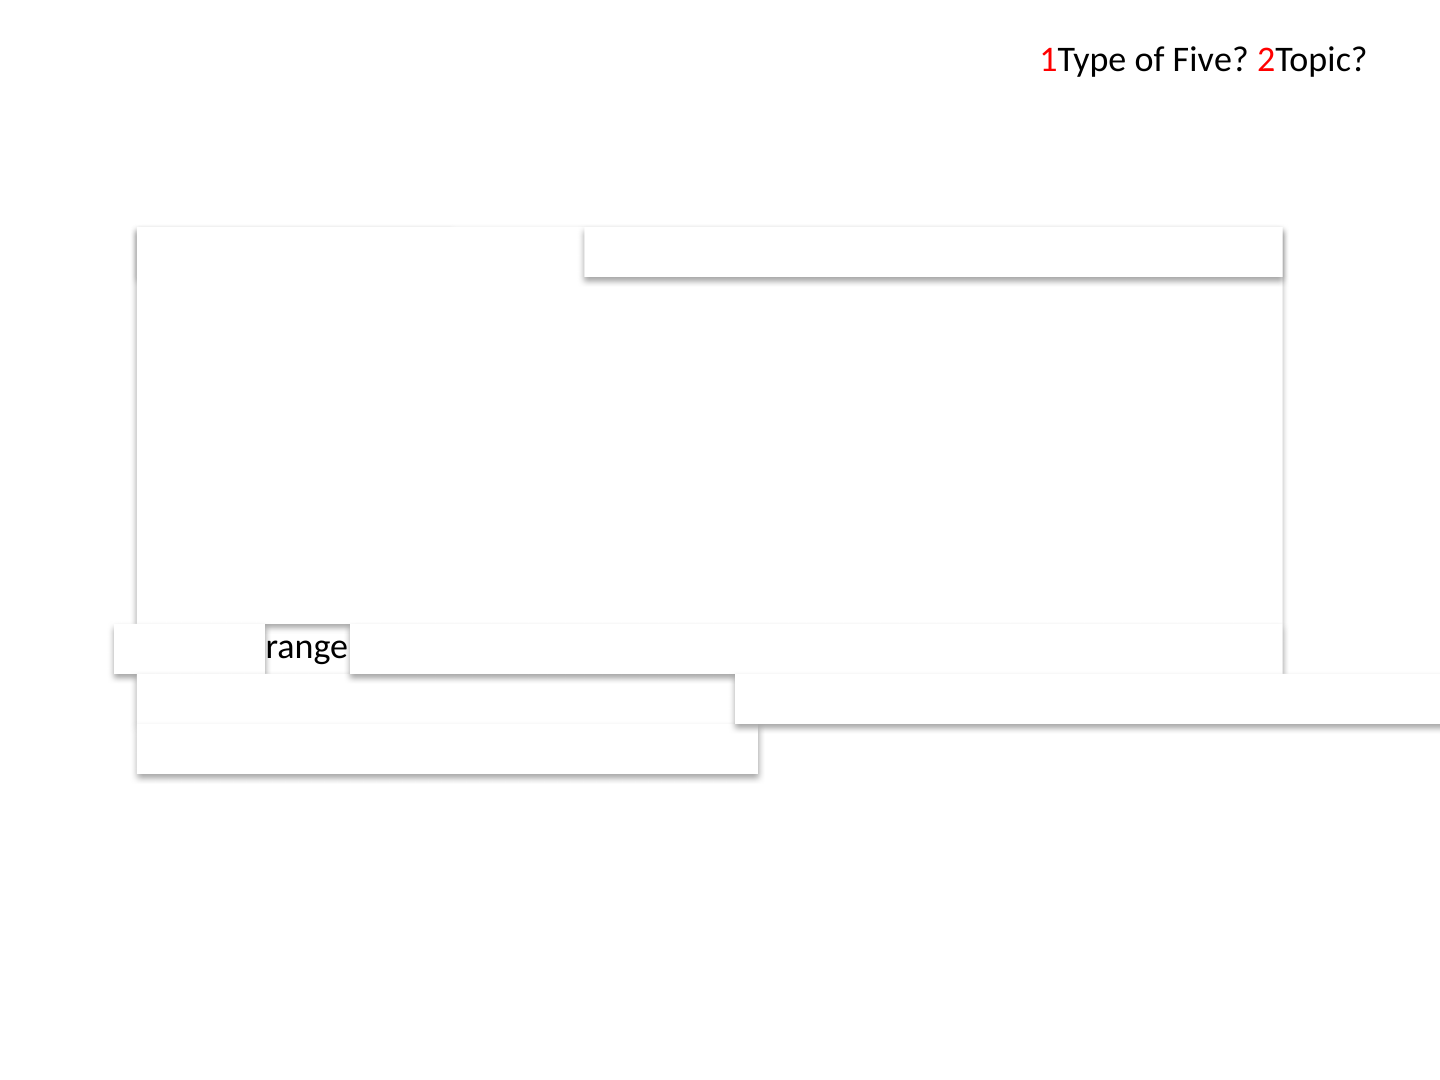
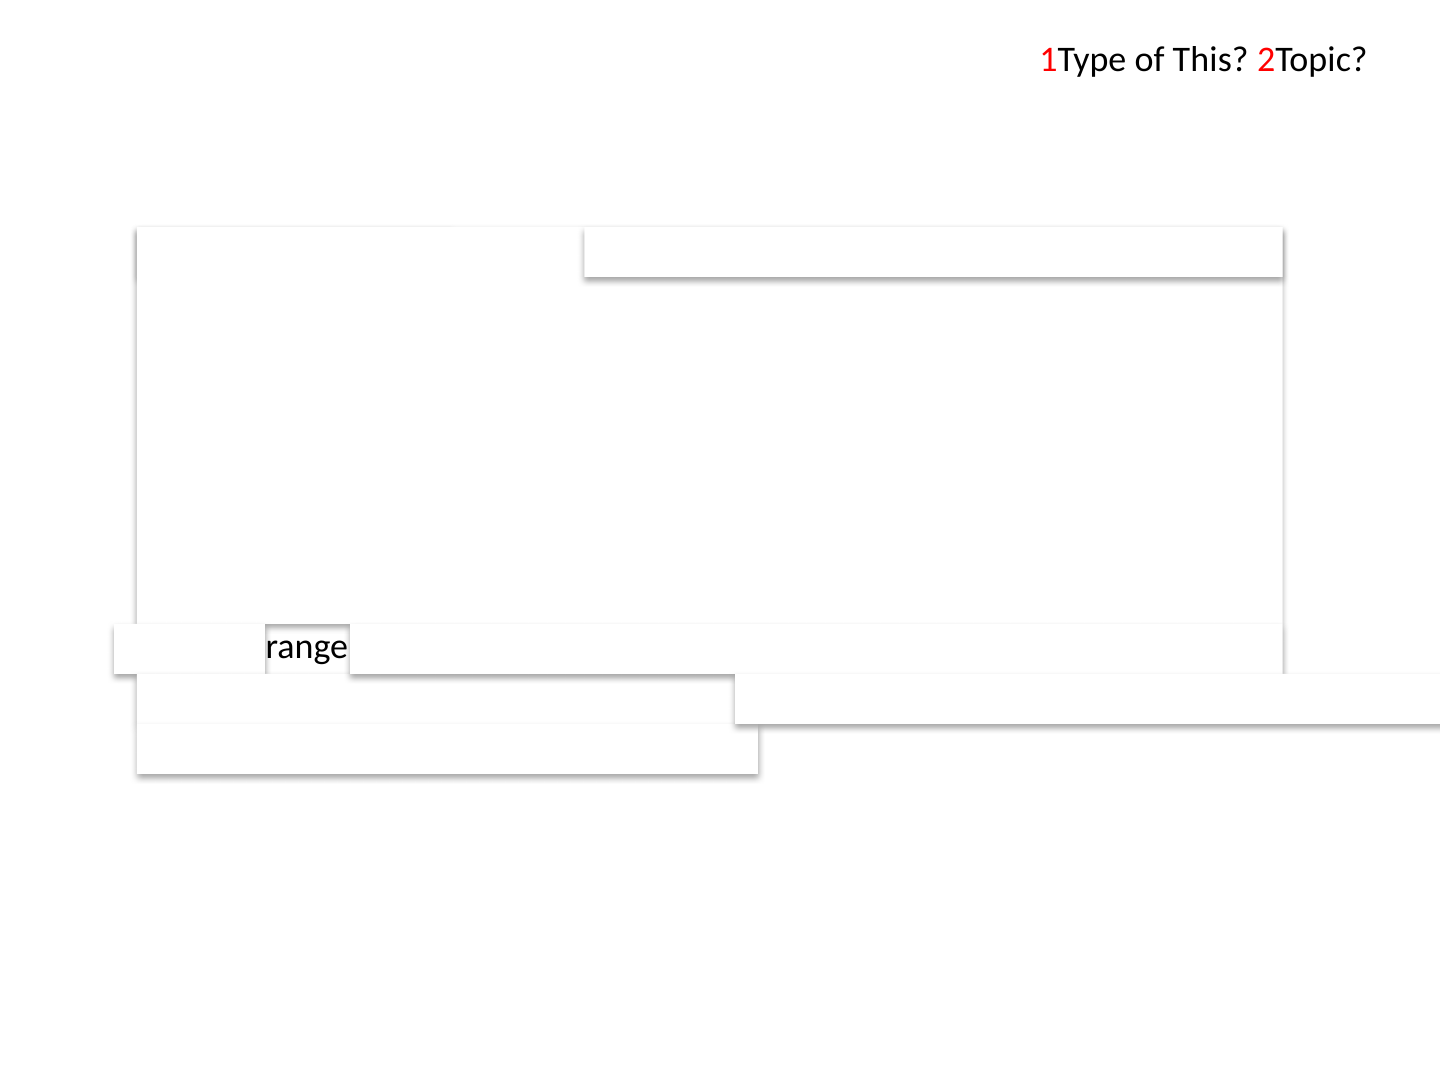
1Type of Five: Five -> This
